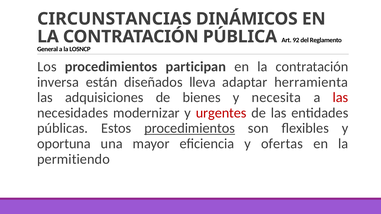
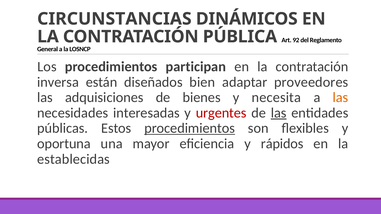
lleva: lleva -> bien
herramienta: herramienta -> proveedores
las at (340, 98) colour: red -> orange
modernizar: modernizar -> interesadas
las at (279, 113) underline: none -> present
ofertas: ofertas -> rápidos
permitiendo: permitiendo -> establecidas
